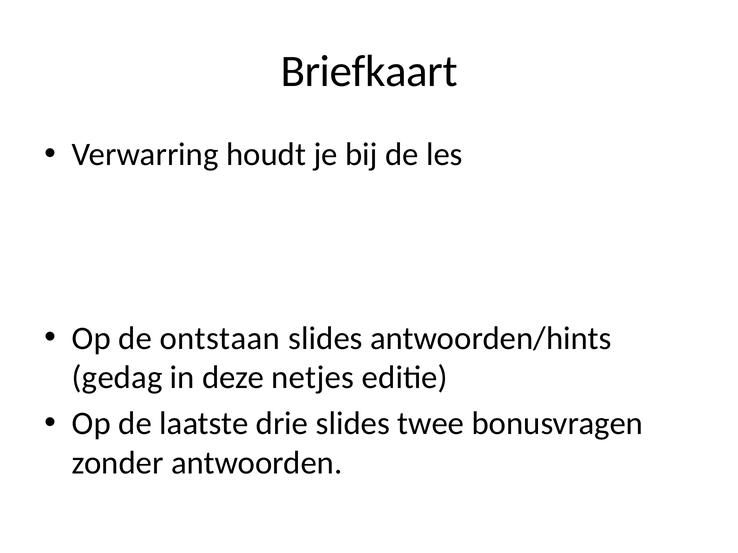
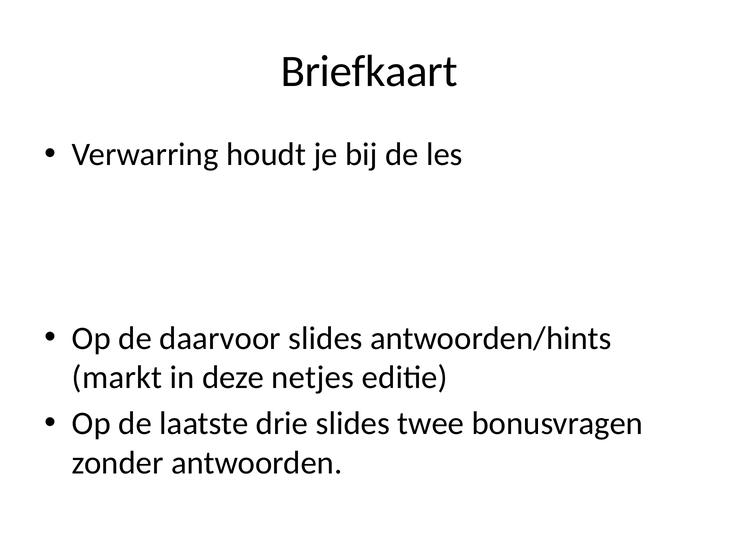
ontstaan: ontstaan -> daarvoor
gedag: gedag -> markt
